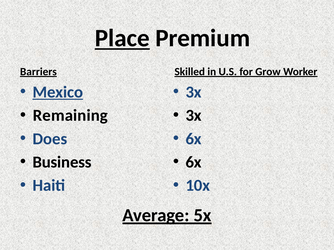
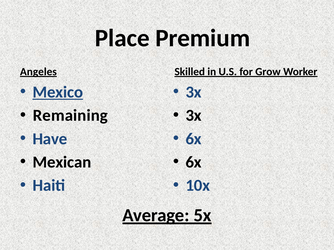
Place underline: present -> none
Barriers: Barriers -> Angeles
Does: Does -> Have
Business: Business -> Mexican
